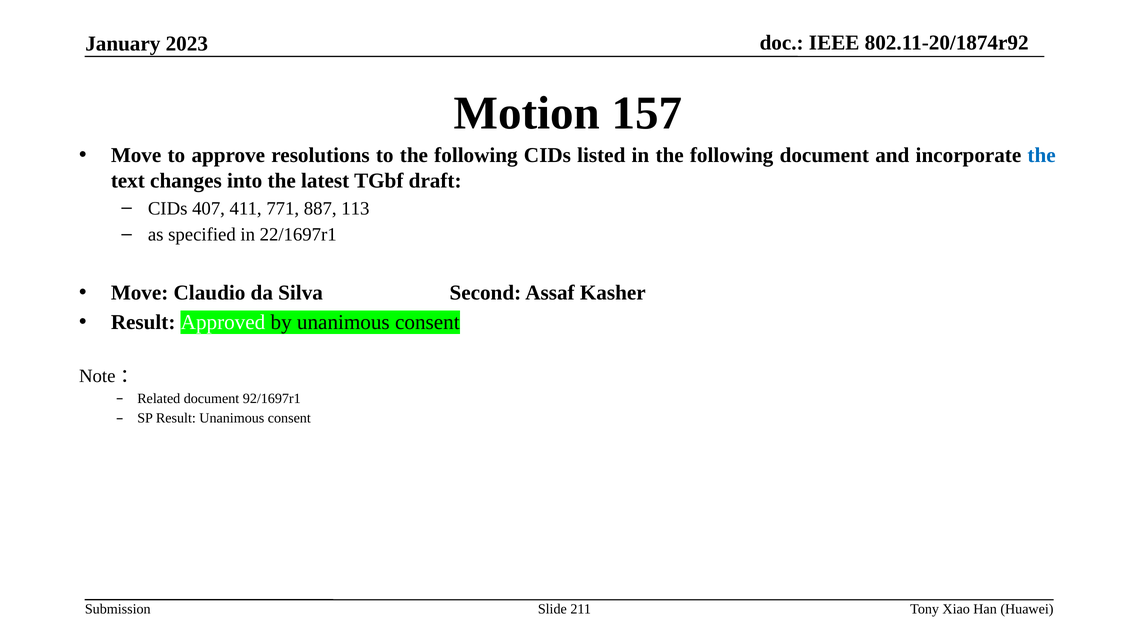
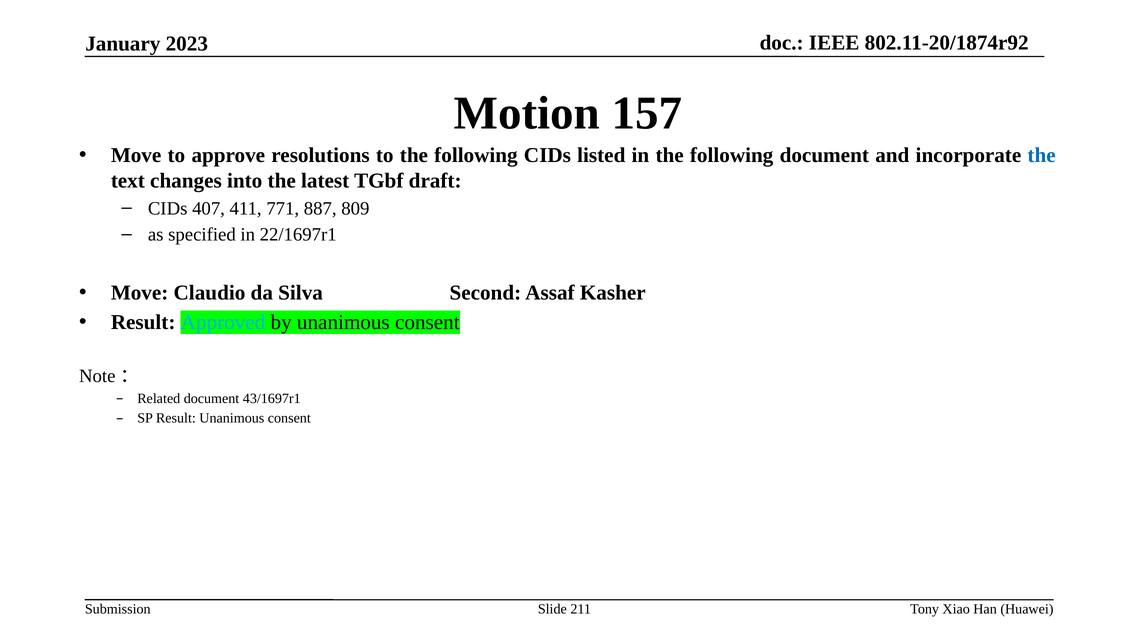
113: 113 -> 809
Approved colour: white -> light blue
92/1697r1: 92/1697r1 -> 43/1697r1
